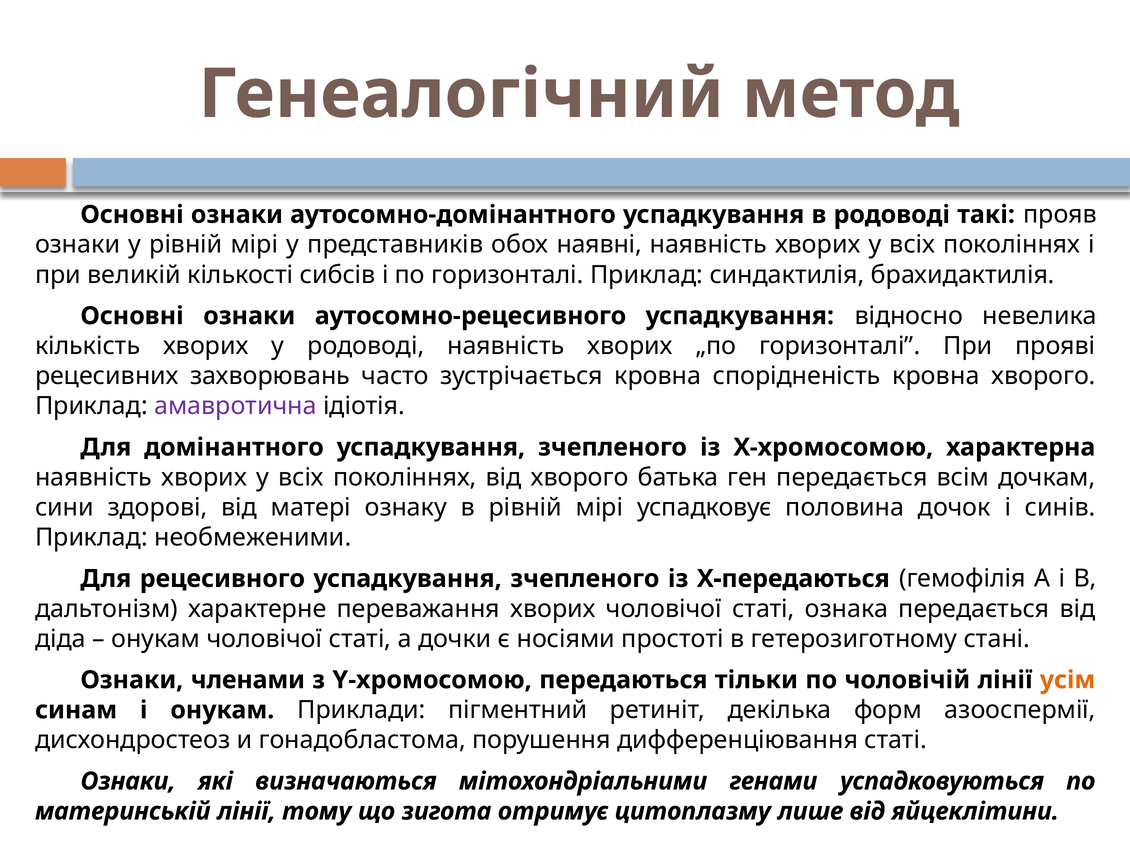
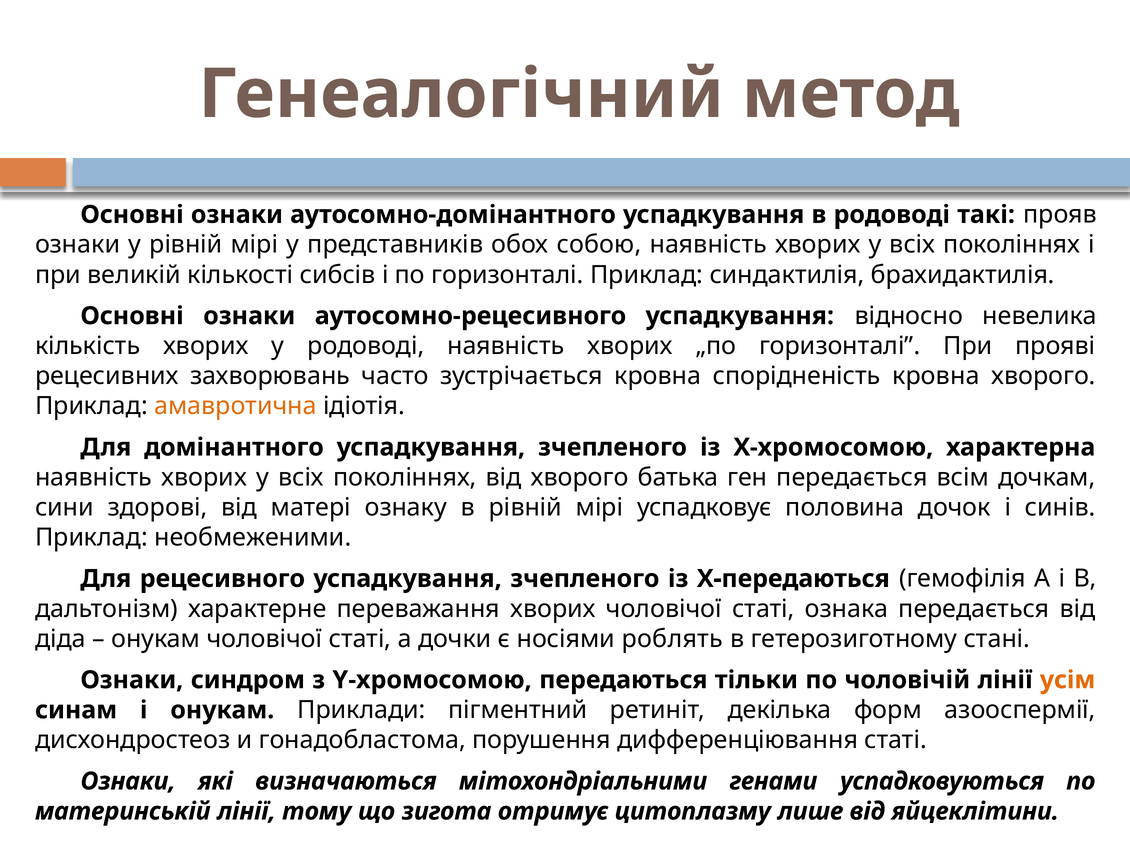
наявні: наявні -> собою
амавротична colour: purple -> orange
простоті: простоті -> роблять
членами: членами -> синдром
